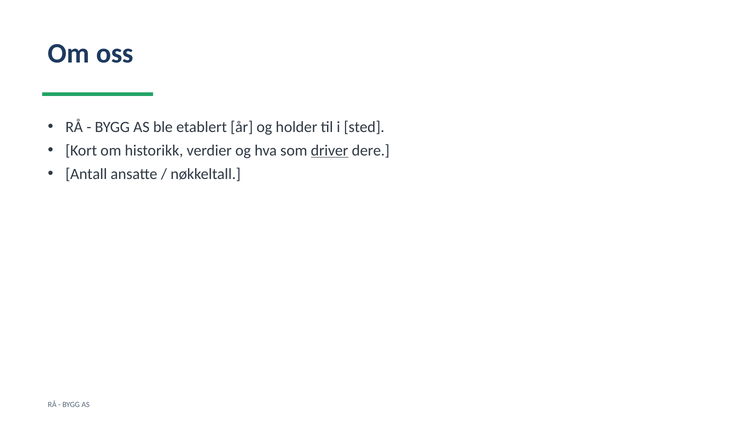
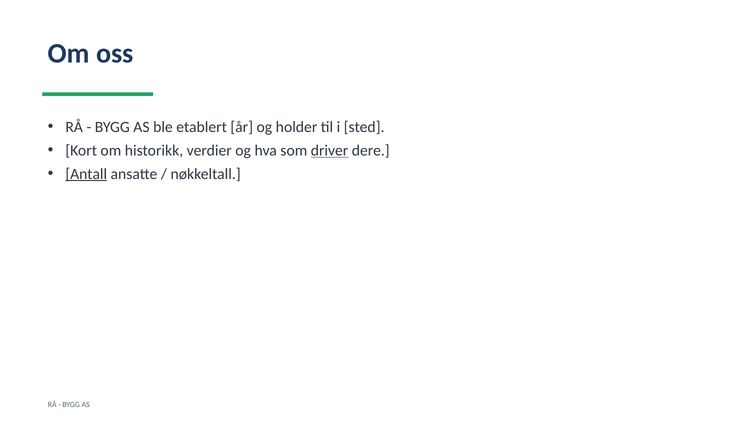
Antall underline: none -> present
